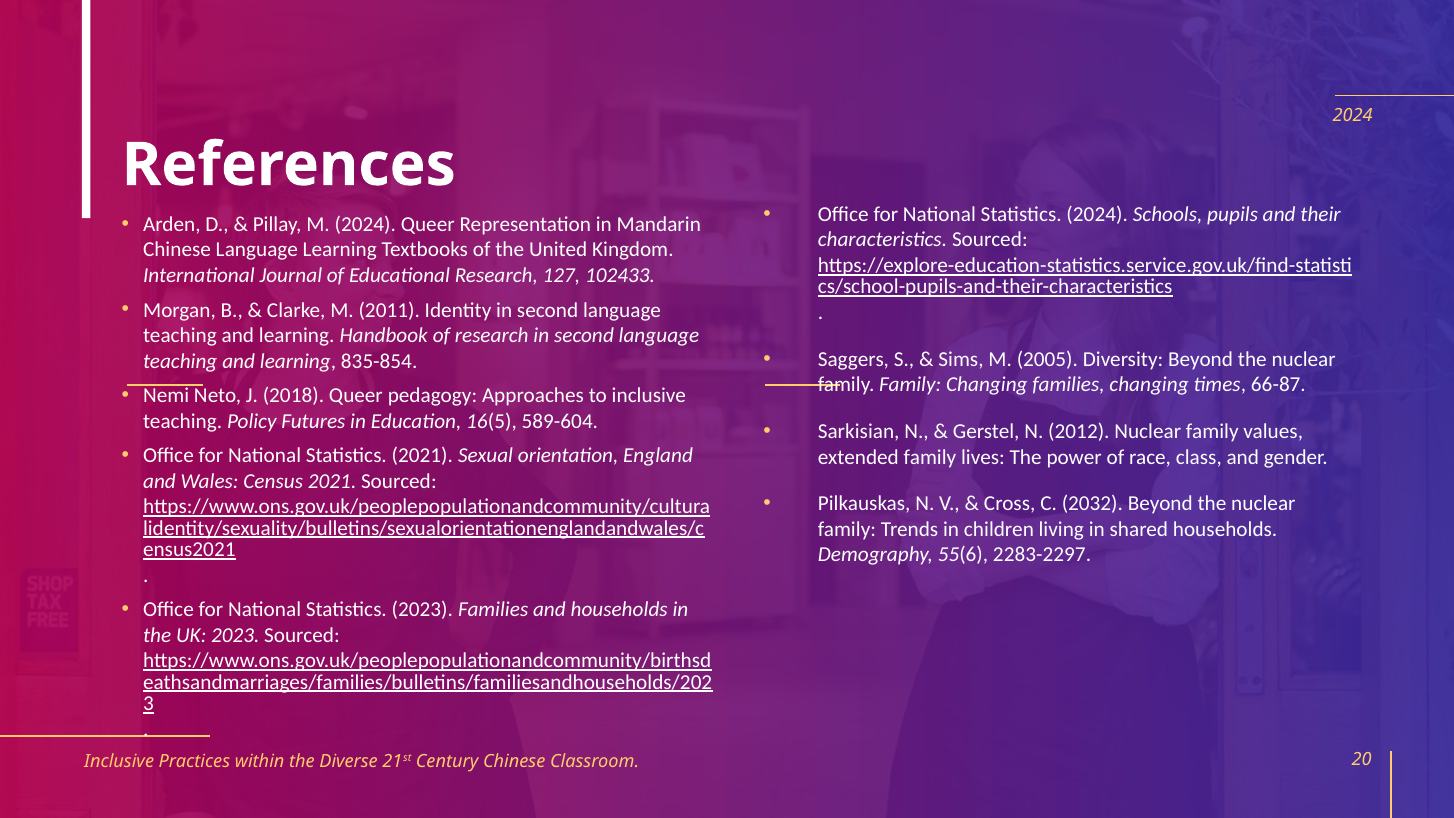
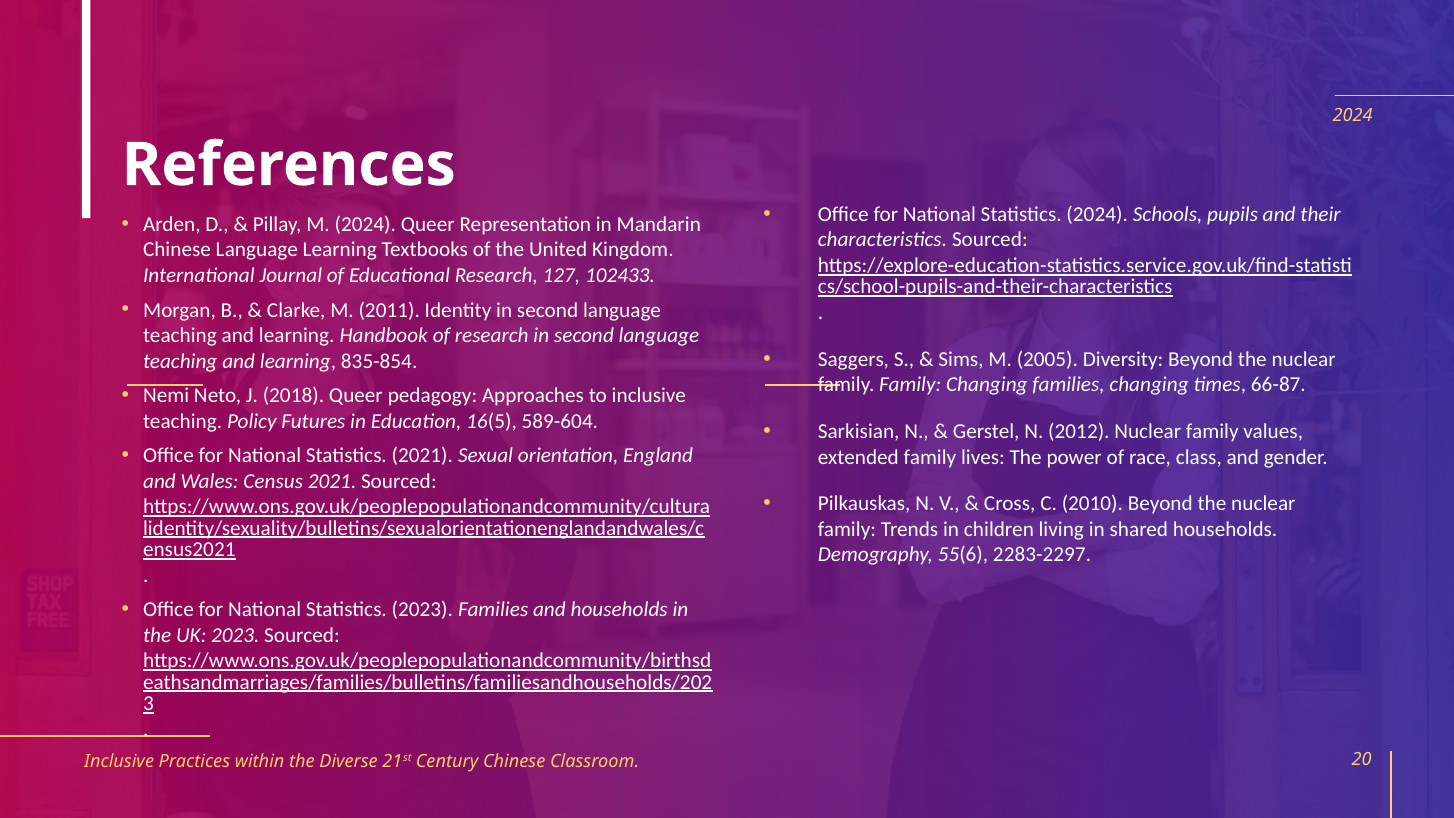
2032: 2032 -> 2010
